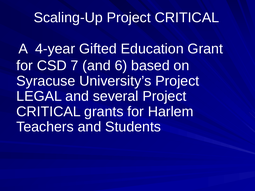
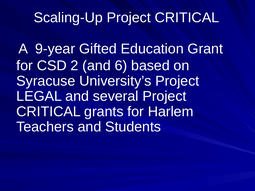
4-year: 4-year -> 9-year
7: 7 -> 2
